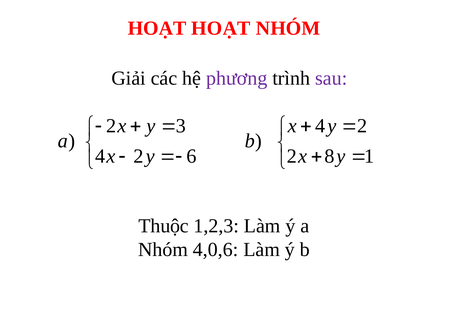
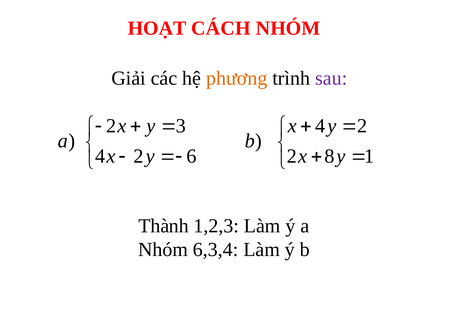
HOẠT HOẠT: HOẠT -> CÁCH
phương colour: purple -> orange
Thuộc: Thuộc -> Thành
4,0,6: 4,0,6 -> 6,3,4
